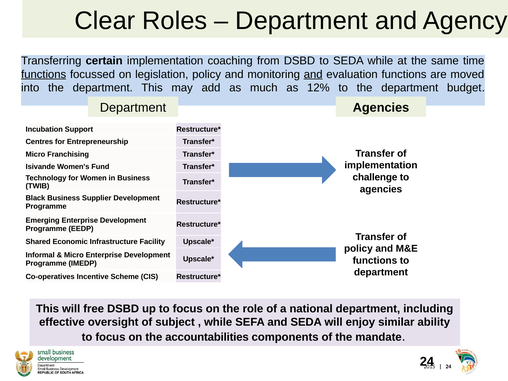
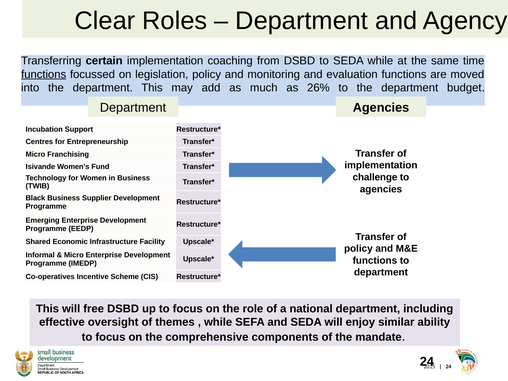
and at (313, 74) underline: present -> none
12%: 12% -> 26%
subject: subject -> themes
accountabilities: accountabilities -> comprehensive
